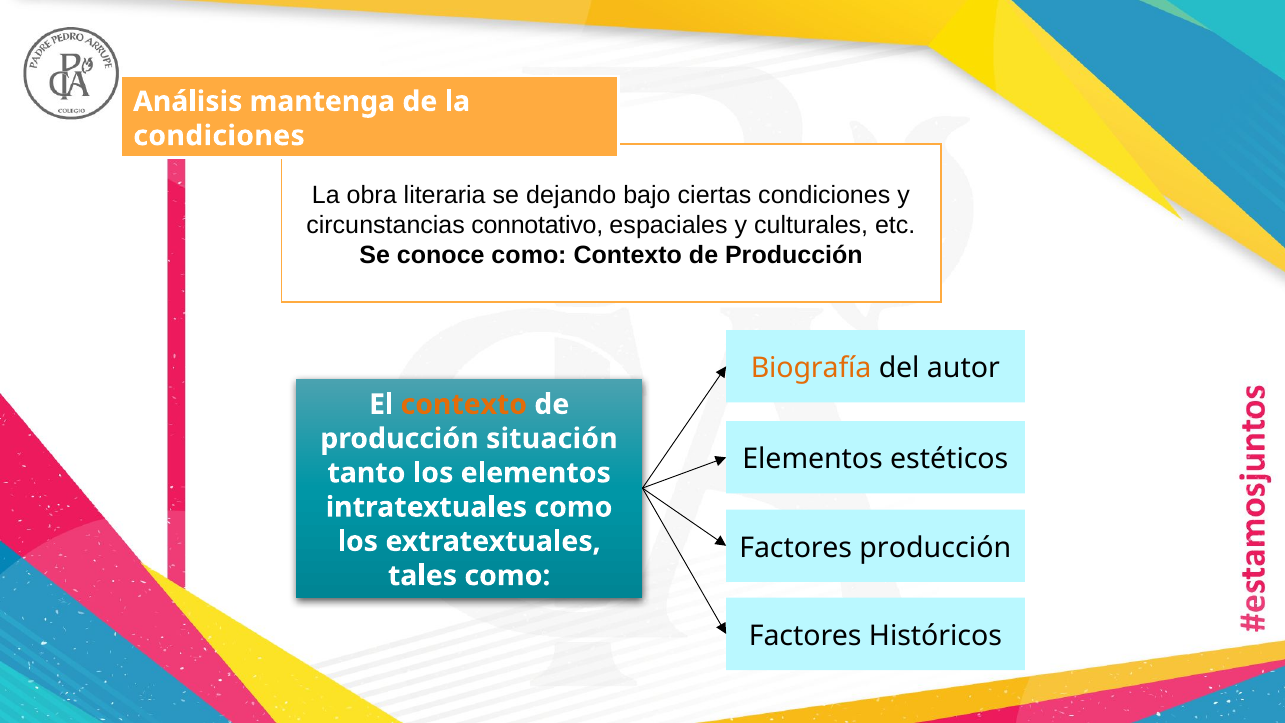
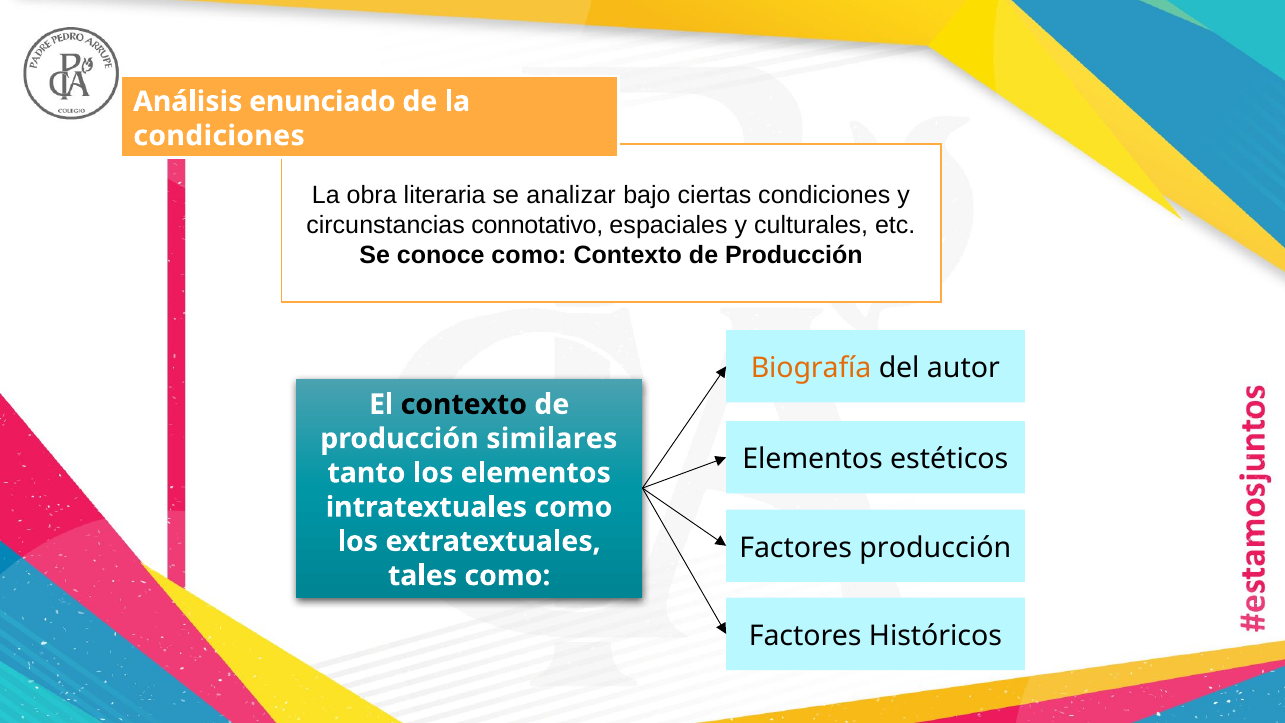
mantenga: mantenga -> enunciado
dejando: dejando -> analizar
contexto at (464, 404) colour: orange -> black
situación: situación -> similares
